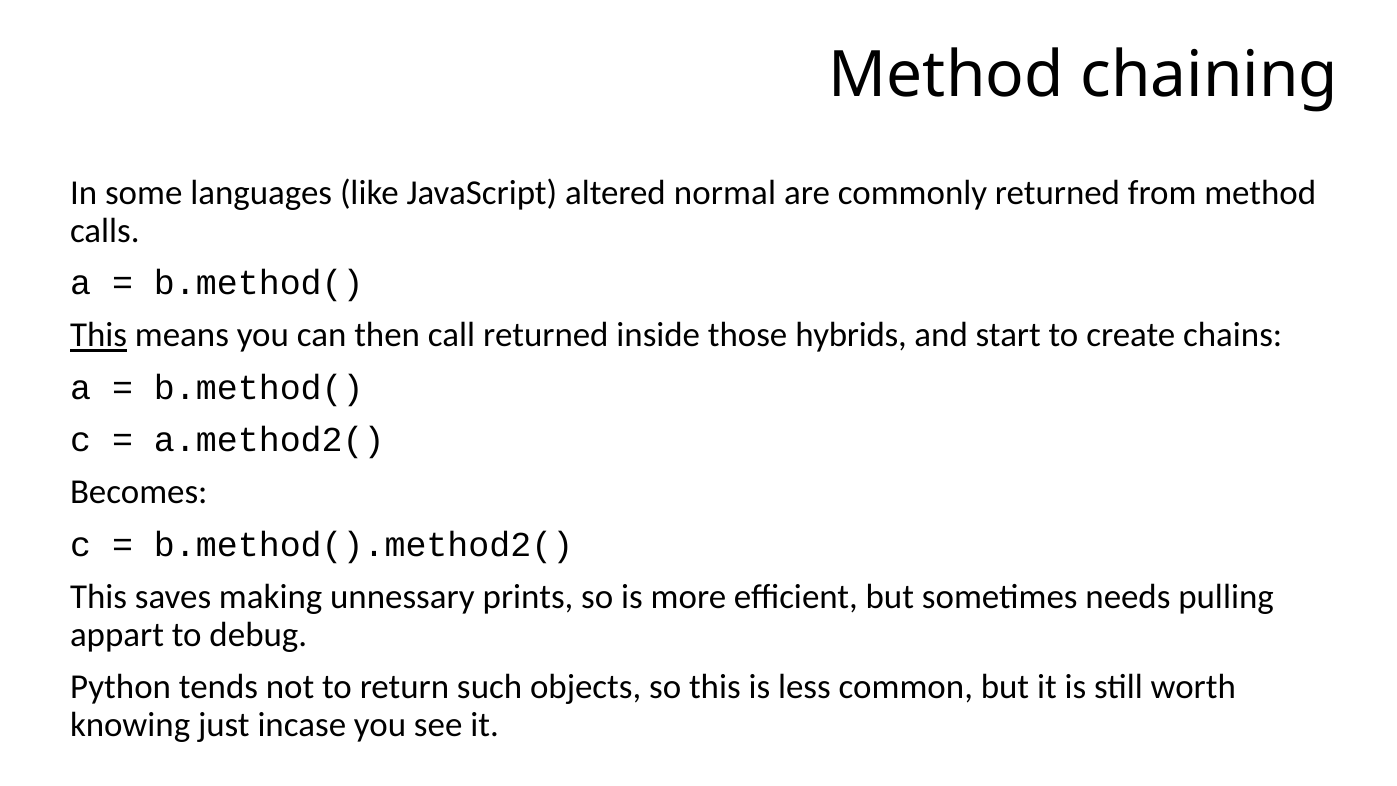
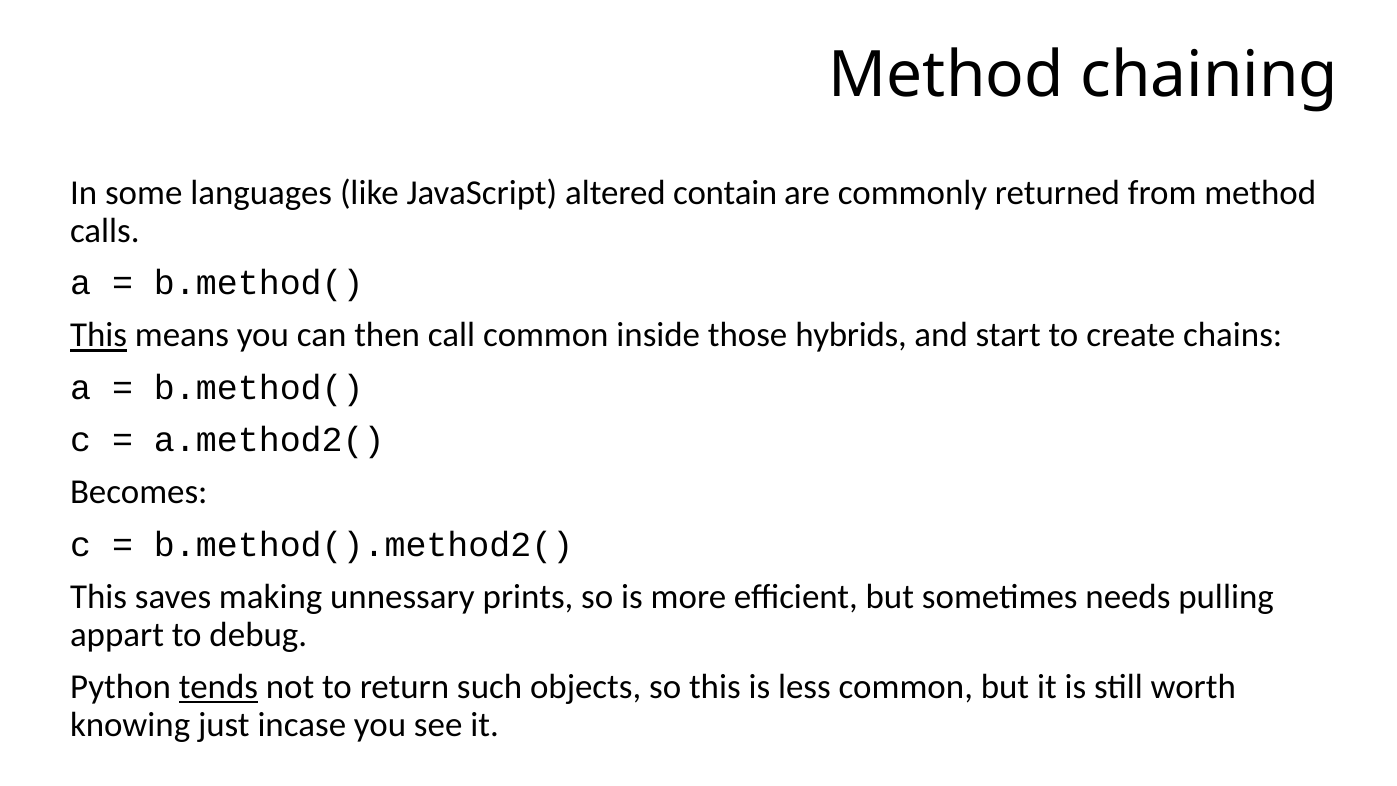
normal: normal -> contain
call returned: returned -> common
tends underline: none -> present
